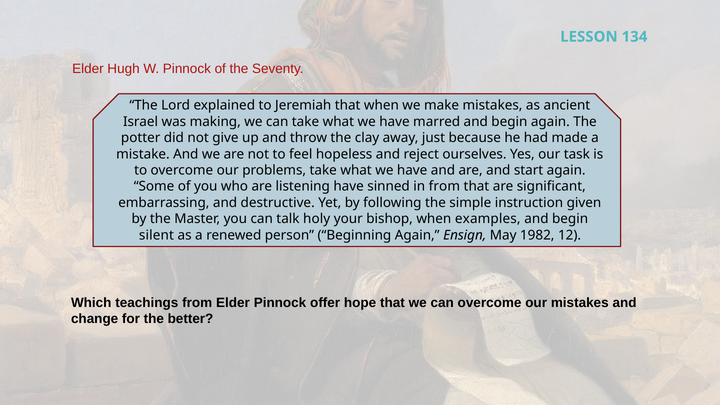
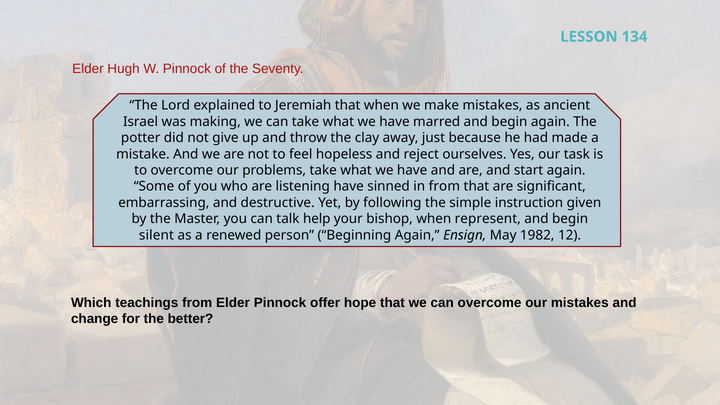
holy: holy -> help
examples: examples -> represent
